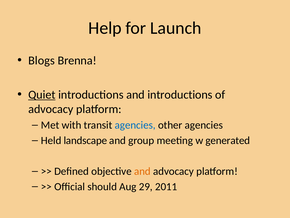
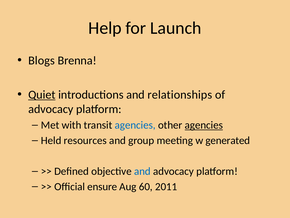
and introductions: introductions -> relationships
agencies at (204, 125) underline: none -> present
landscape: landscape -> resources
and at (142, 171) colour: orange -> blue
should: should -> ensure
29: 29 -> 60
